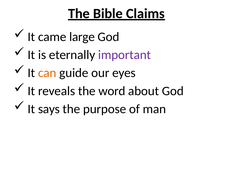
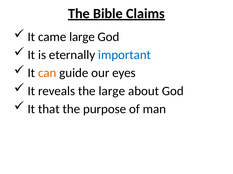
important colour: purple -> blue
the word: word -> large
says: says -> that
